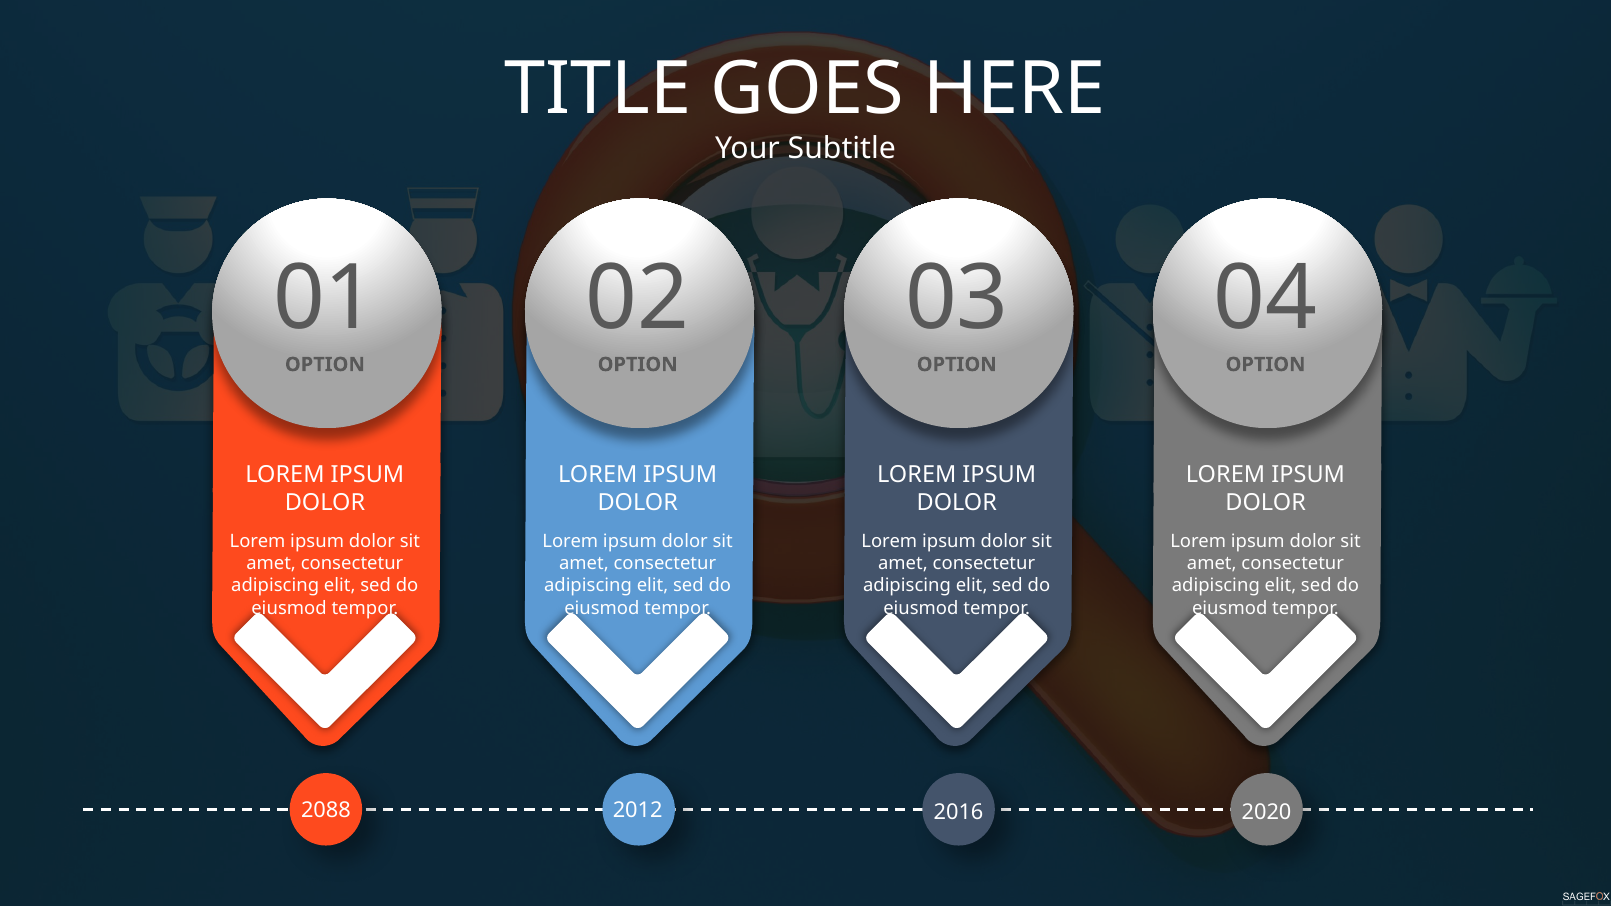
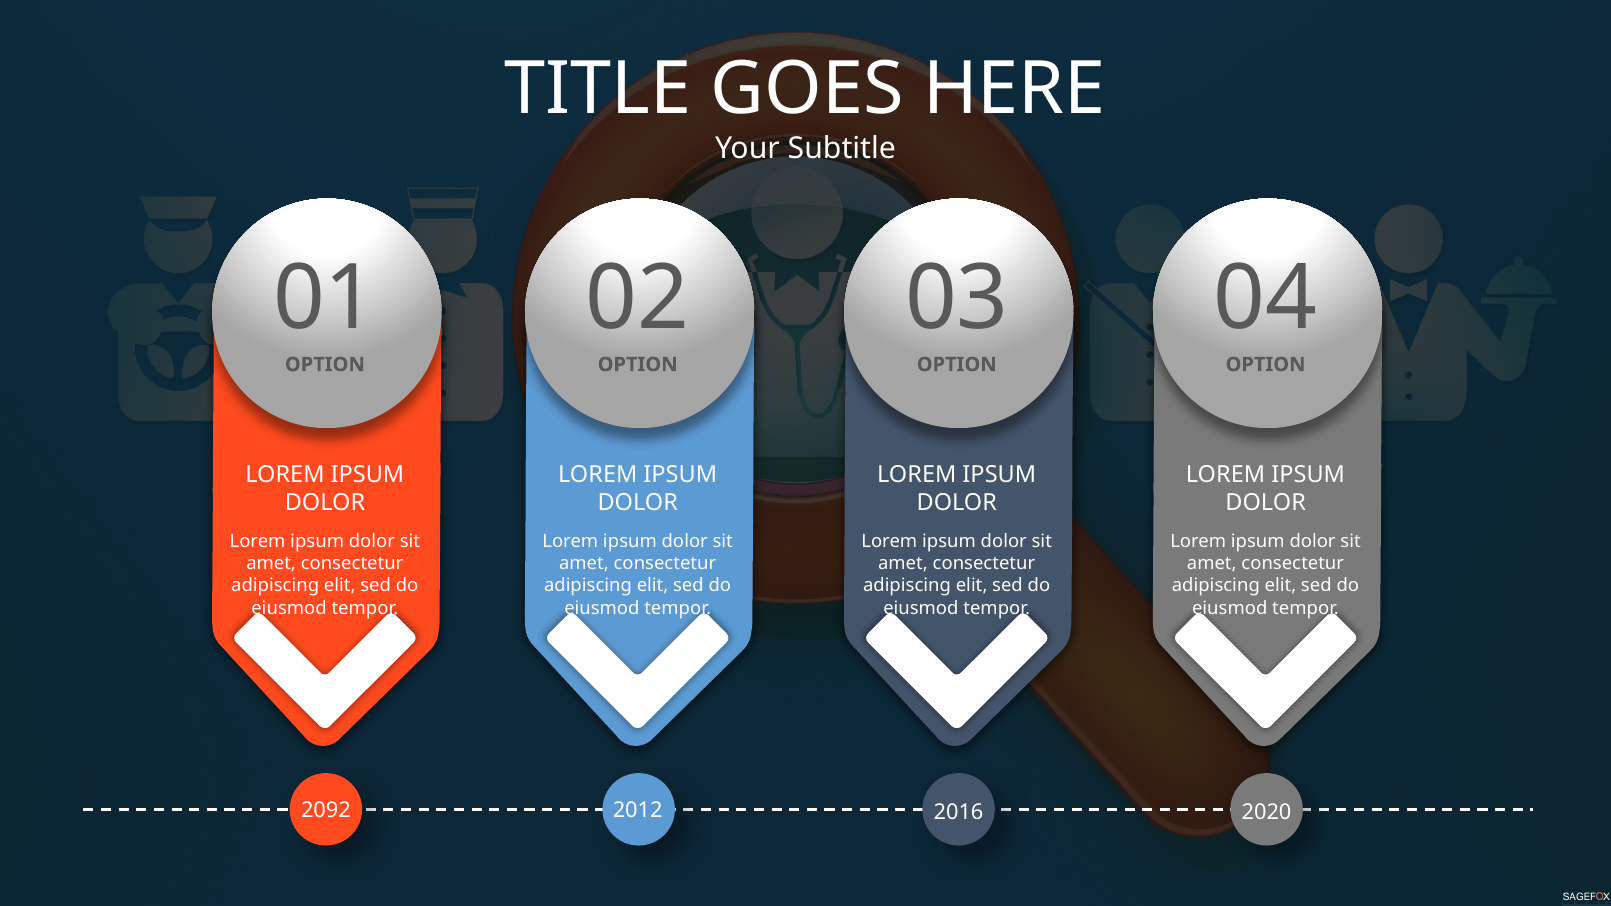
2088: 2088 -> 2092
